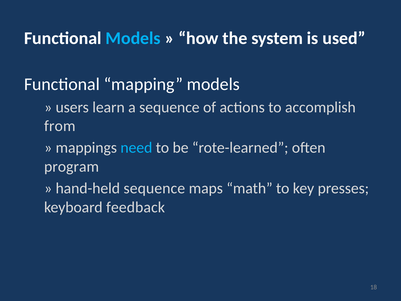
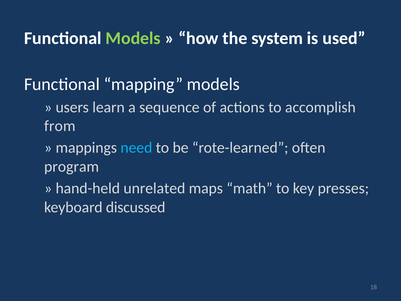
Models at (133, 38) colour: light blue -> light green
hand-held sequence: sequence -> unrelated
feedback: feedback -> discussed
